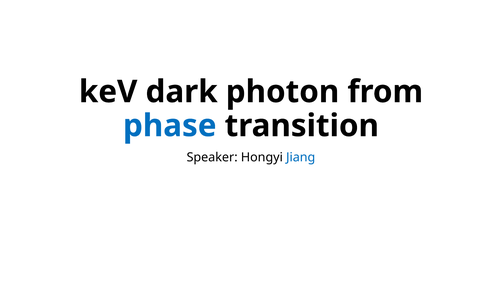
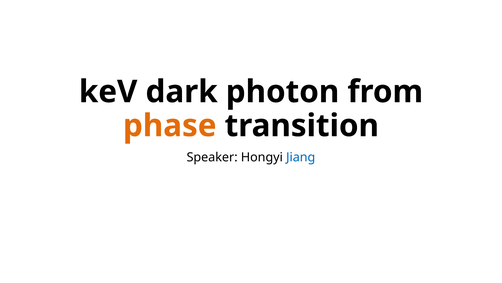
phase colour: blue -> orange
